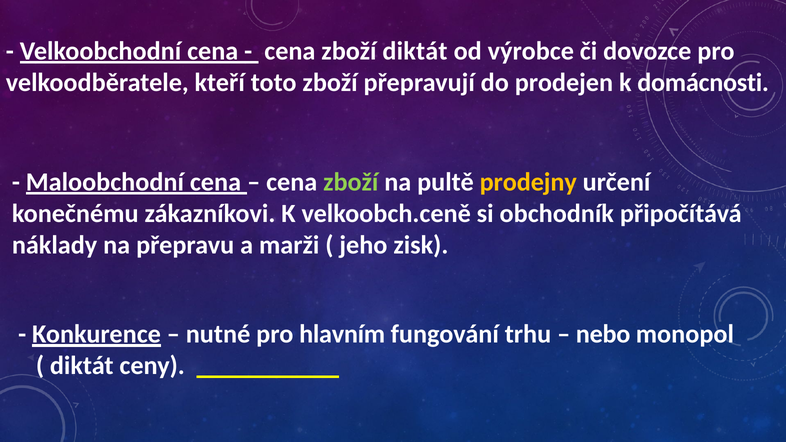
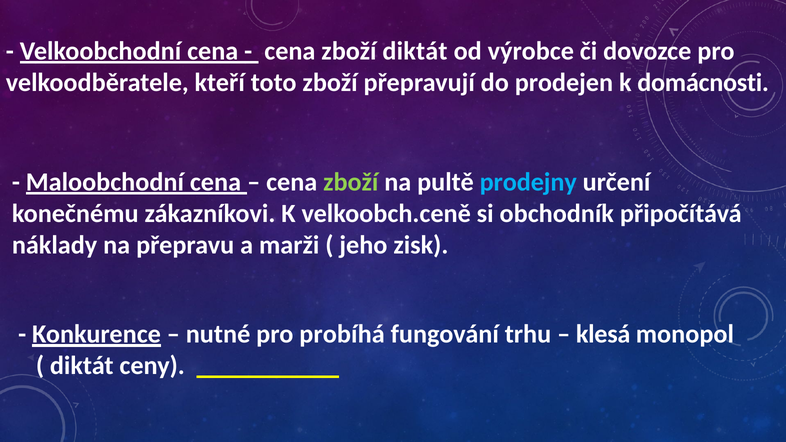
prodejny colour: yellow -> light blue
hlavním: hlavním -> probíhá
nebo: nebo -> klesá
